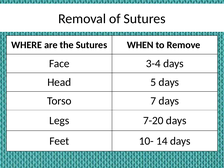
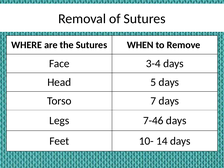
7-20: 7-20 -> 7-46
